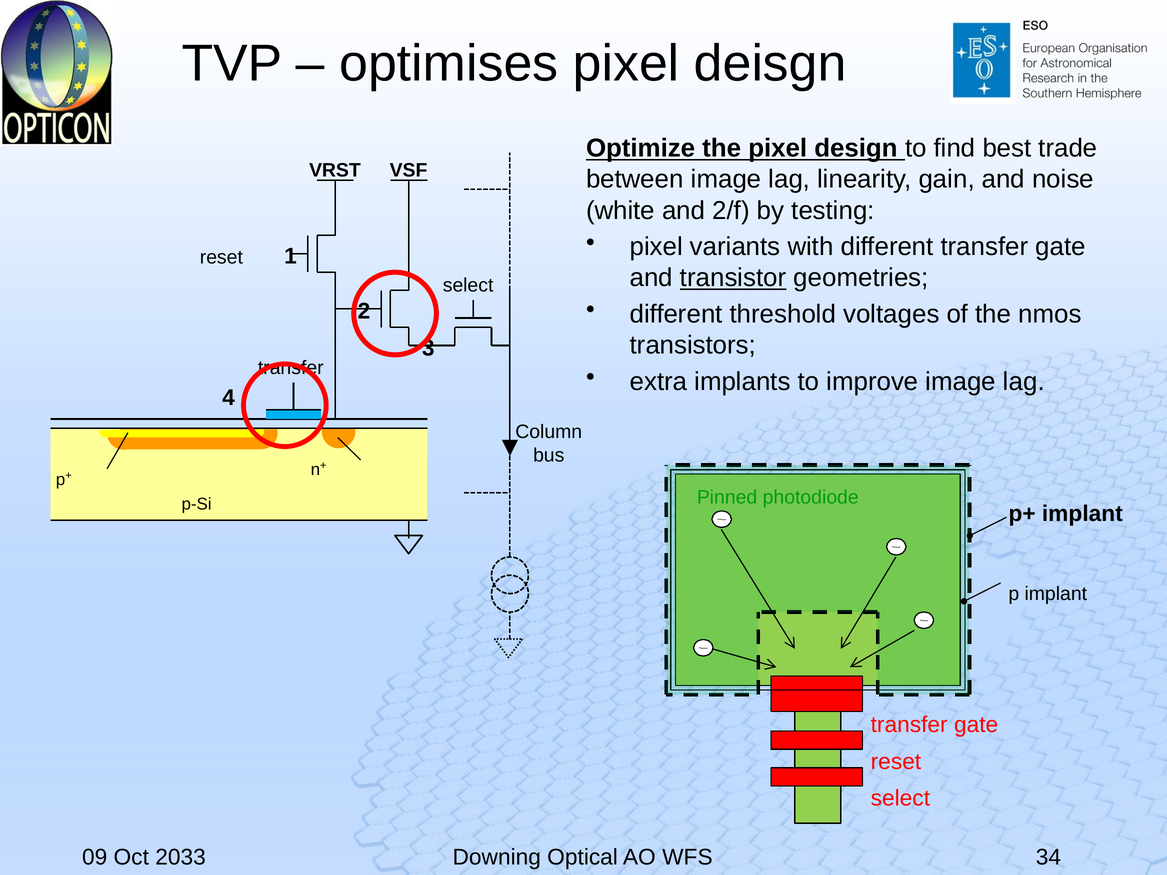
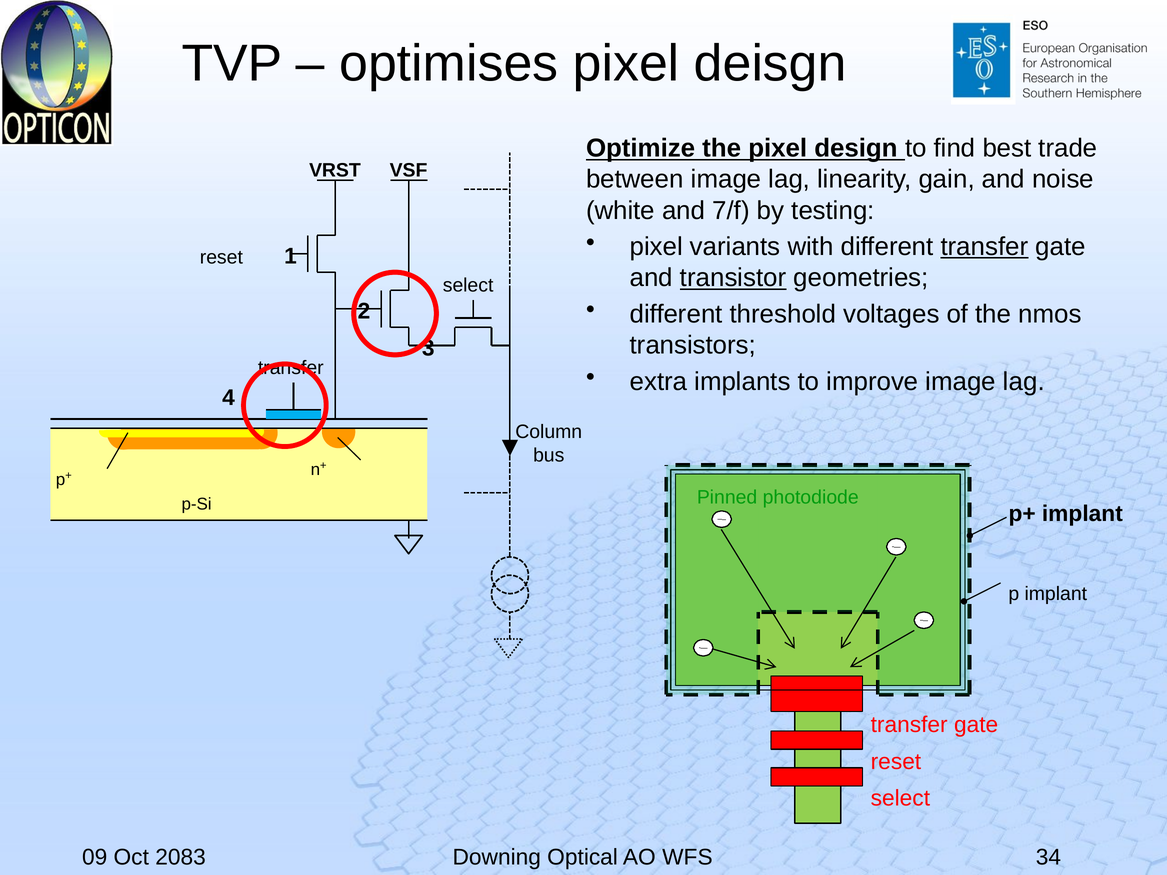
2/f: 2/f -> 7/f
transfer at (985, 247) underline: none -> present
2033: 2033 -> 2083
